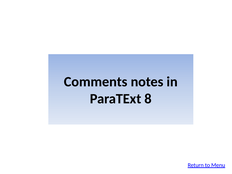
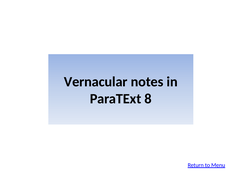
Comments: Comments -> Vernacular
